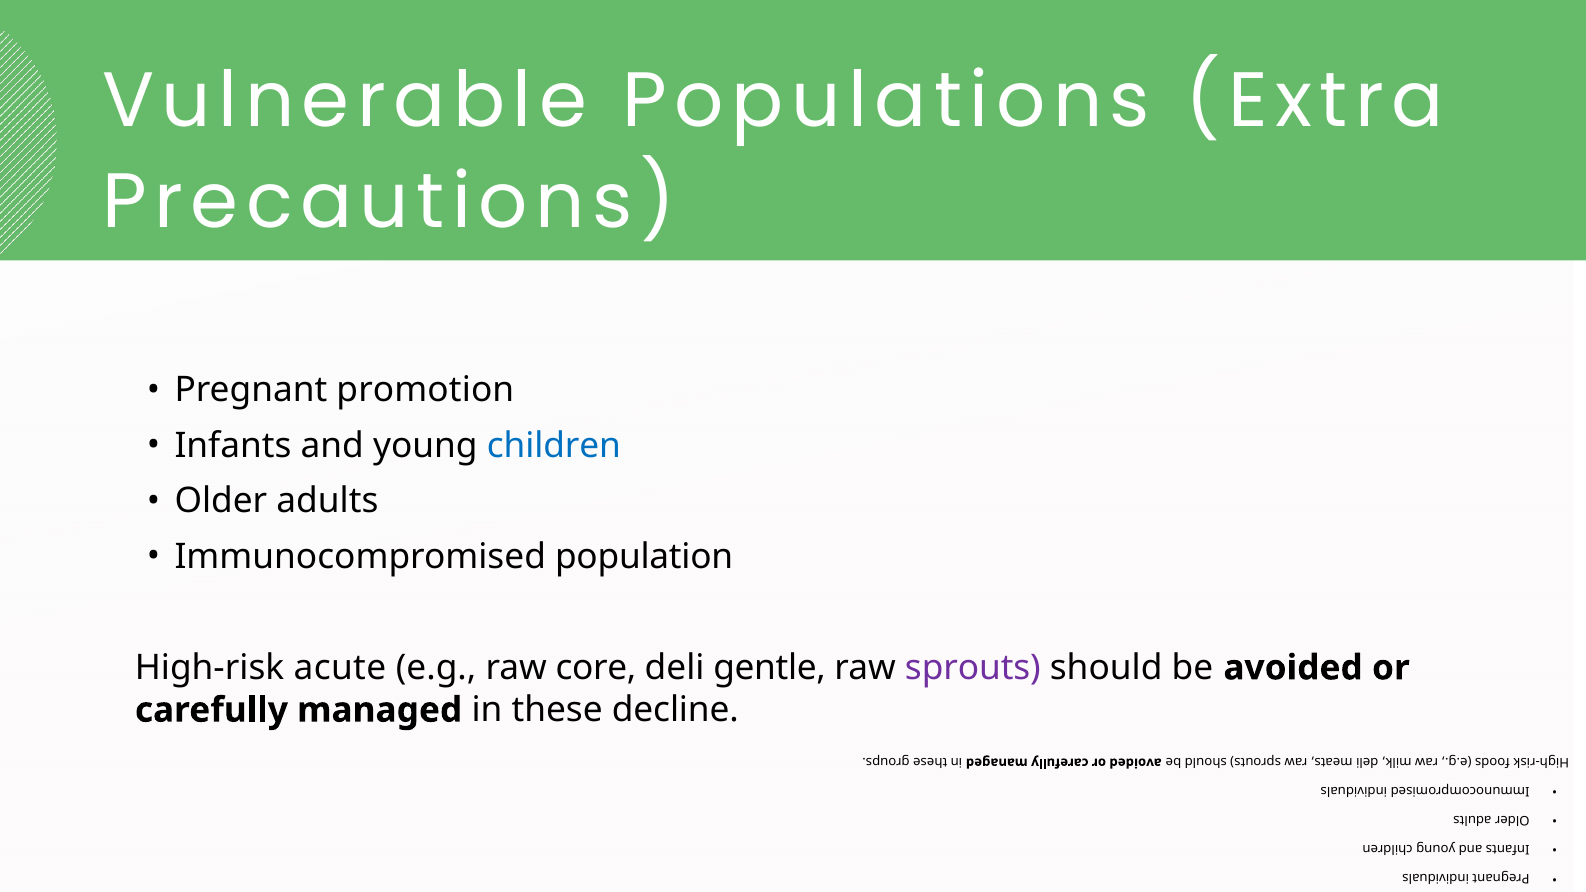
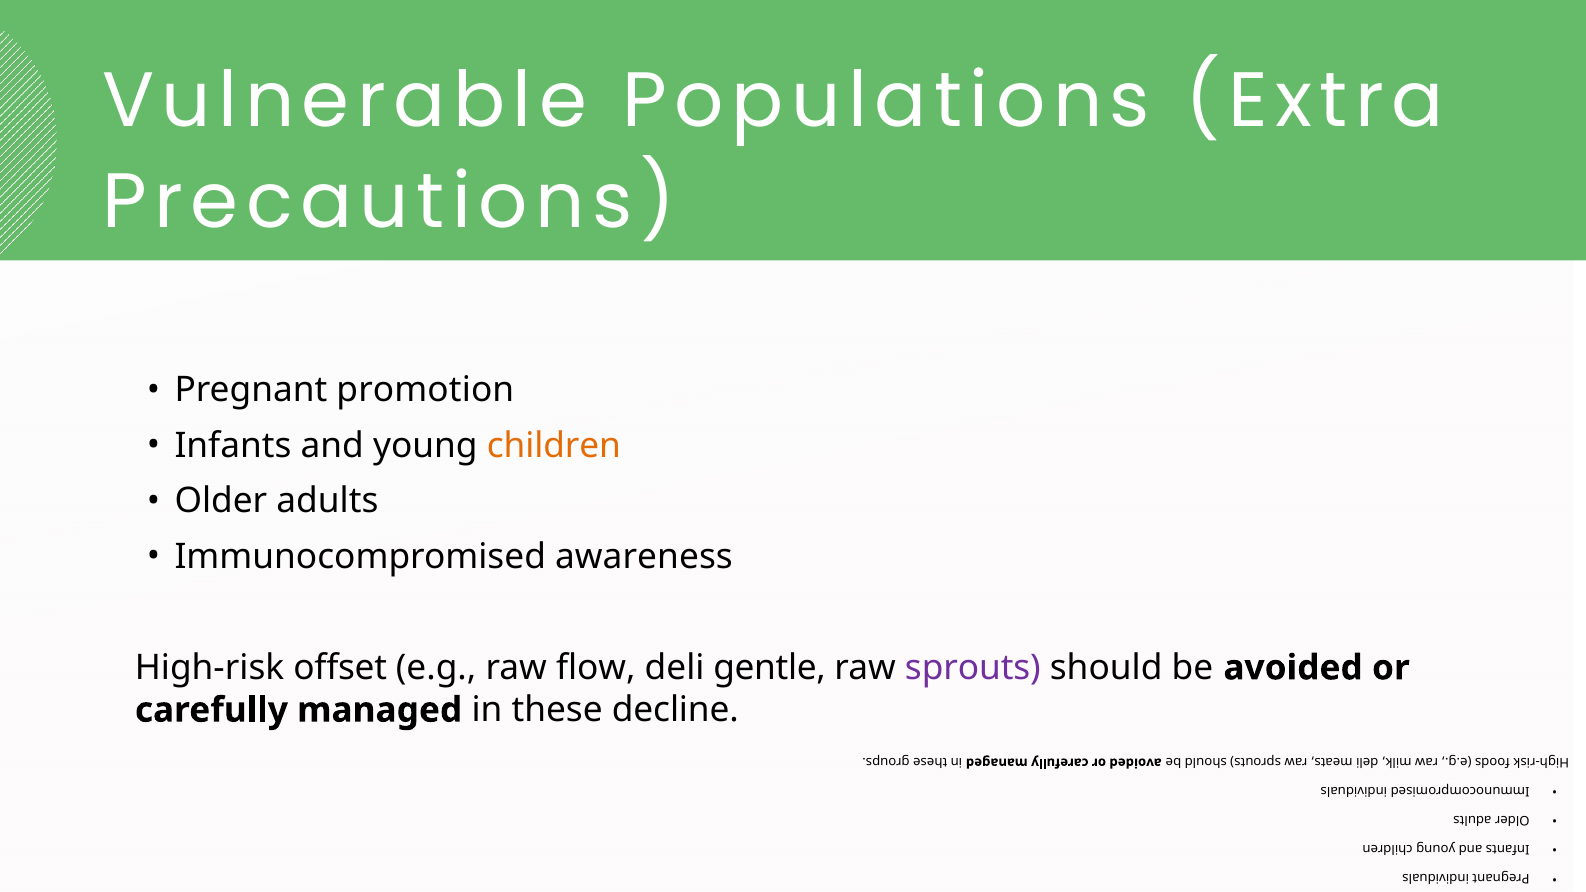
children colour: blue -> orange
population: population -> awareness
acute: acute -> offset
core: core -> flow
